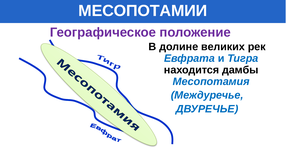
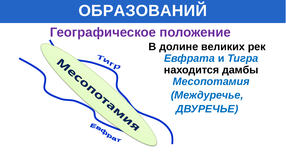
МЕСОПОТАМИИ: МЕСОПОТАМИИ -> ОБРАЗОВАНИЙ
